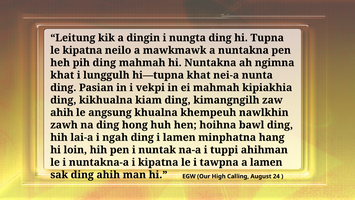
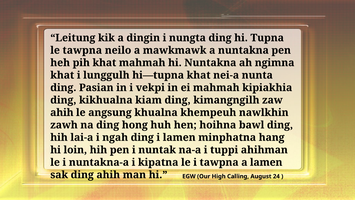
le kipatna: kipatna -> tawpna
pih ding: ding -> khat
